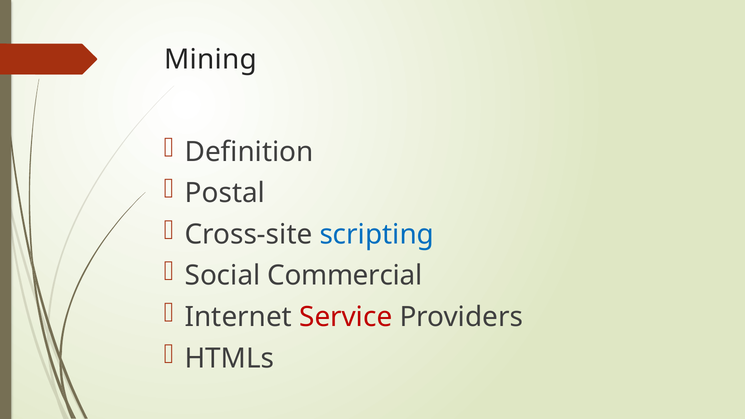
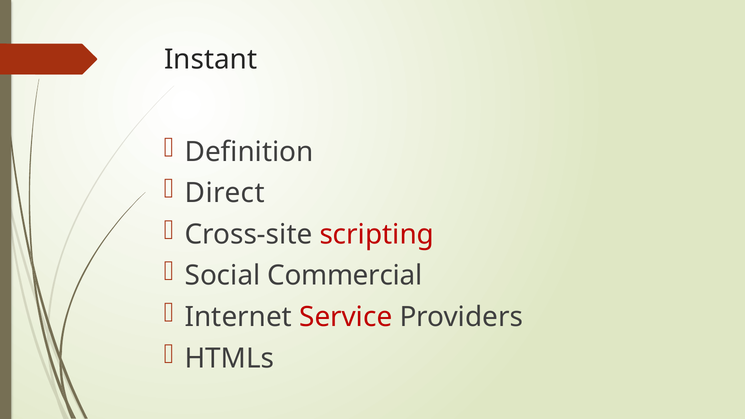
Mining: Mining -> Instant
Postal: Postal -> Direct
scripting colour: blue -> red
